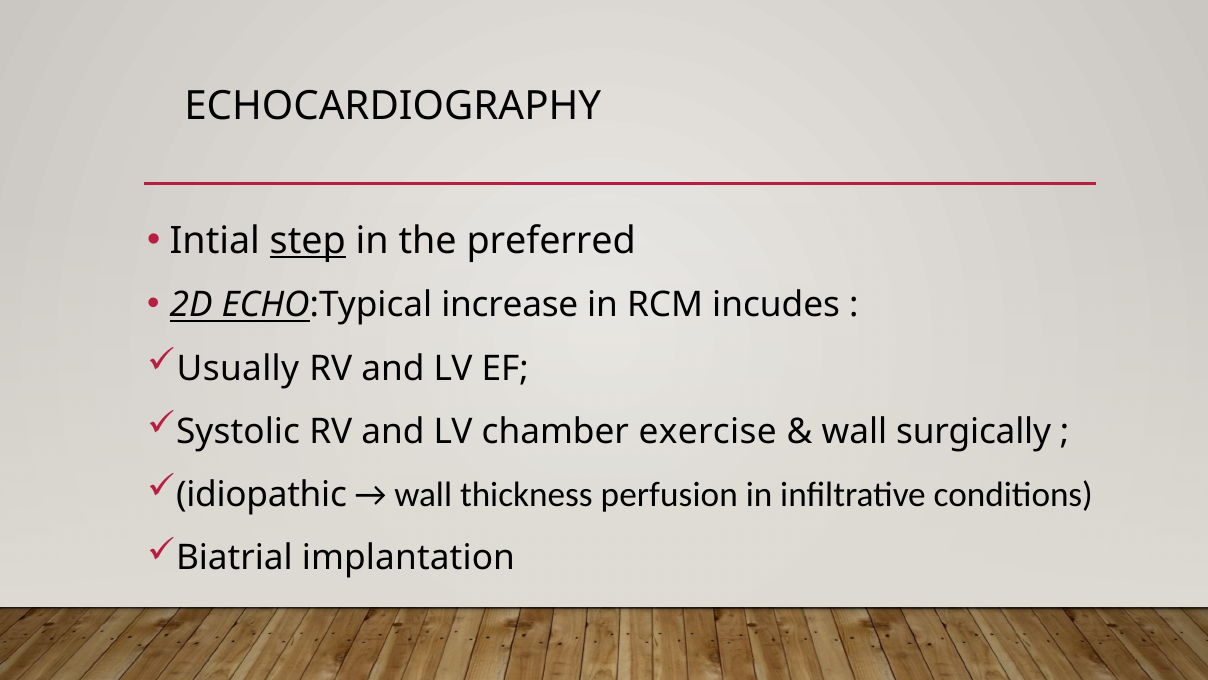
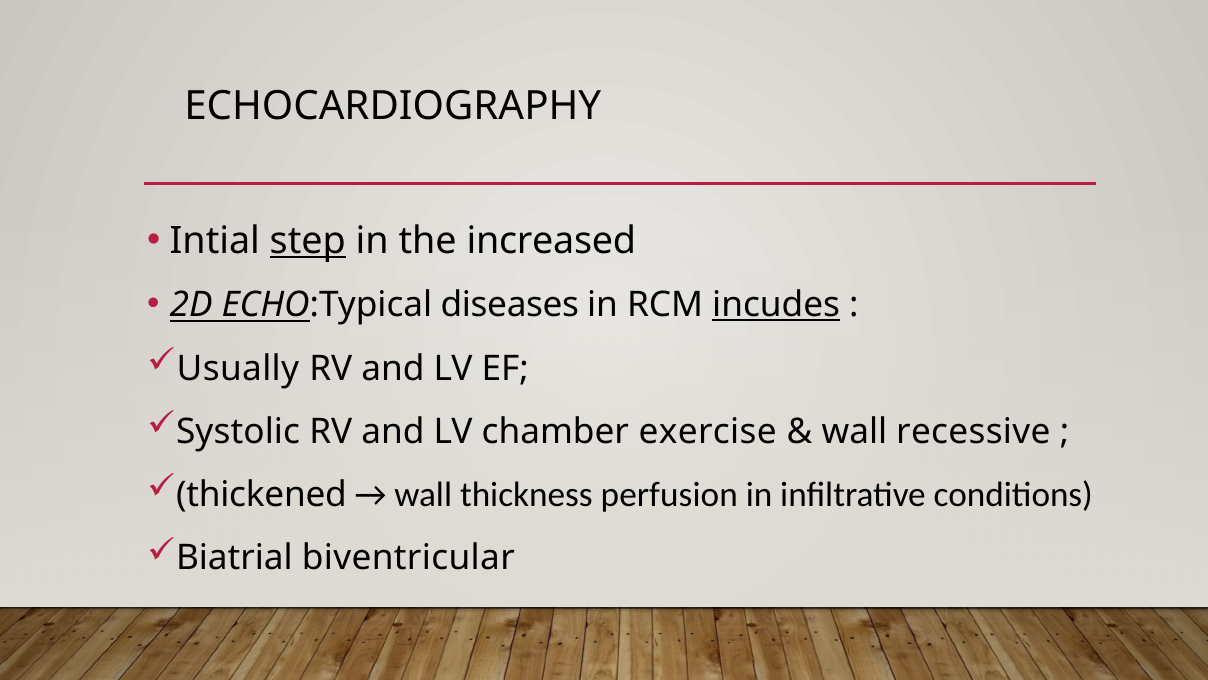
preferred: preferred -> increased
increase: increase -> diseases
incudes underline: none -> present
surgically: surgically -> recessive
idiopathic: idiopathic -> thickened
implantation: implantation -> biventricular
